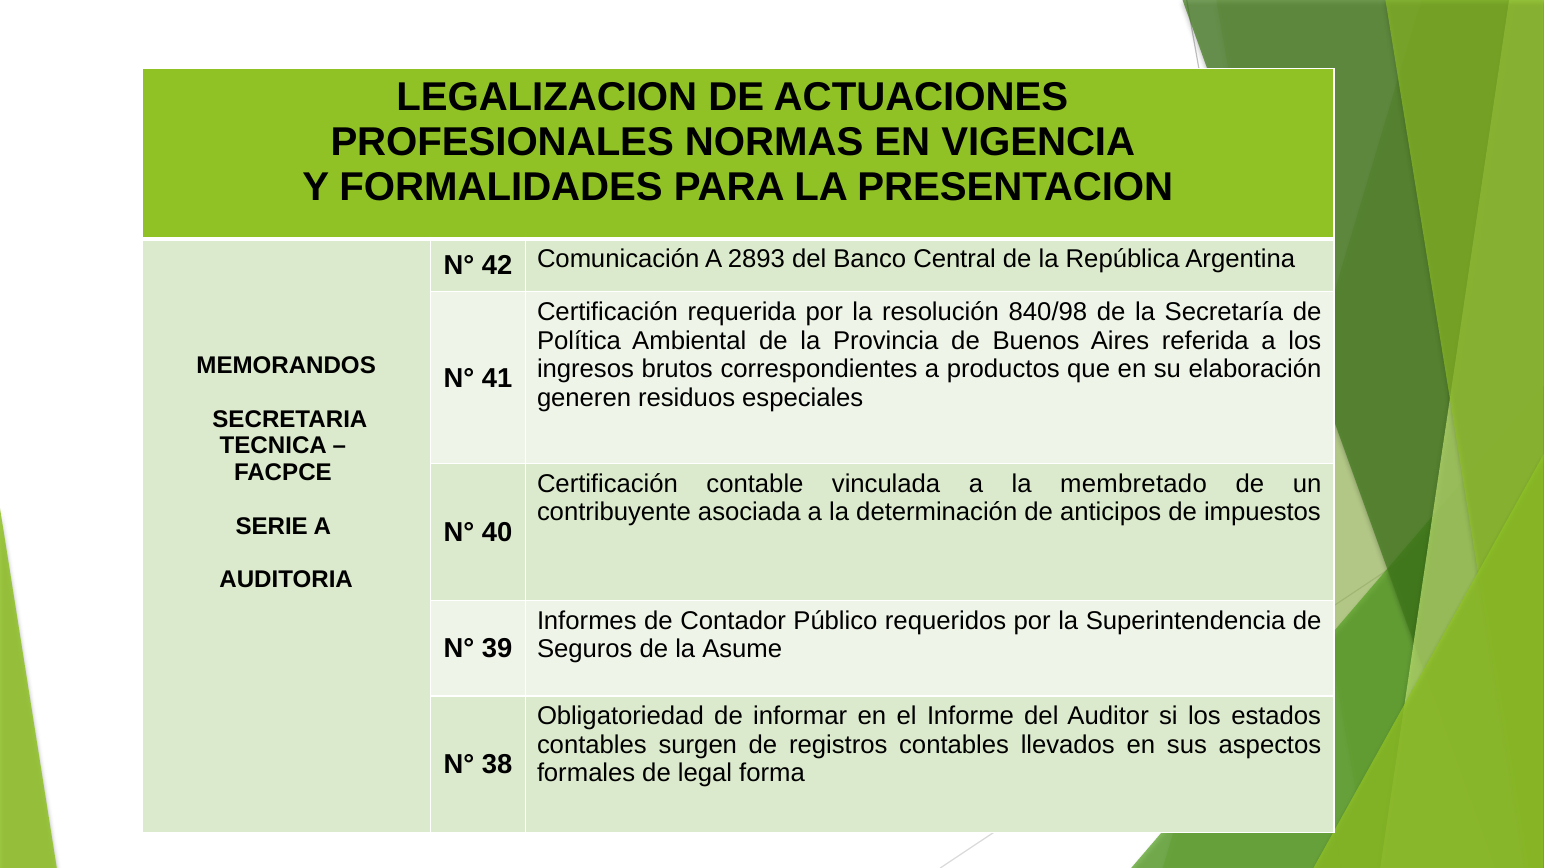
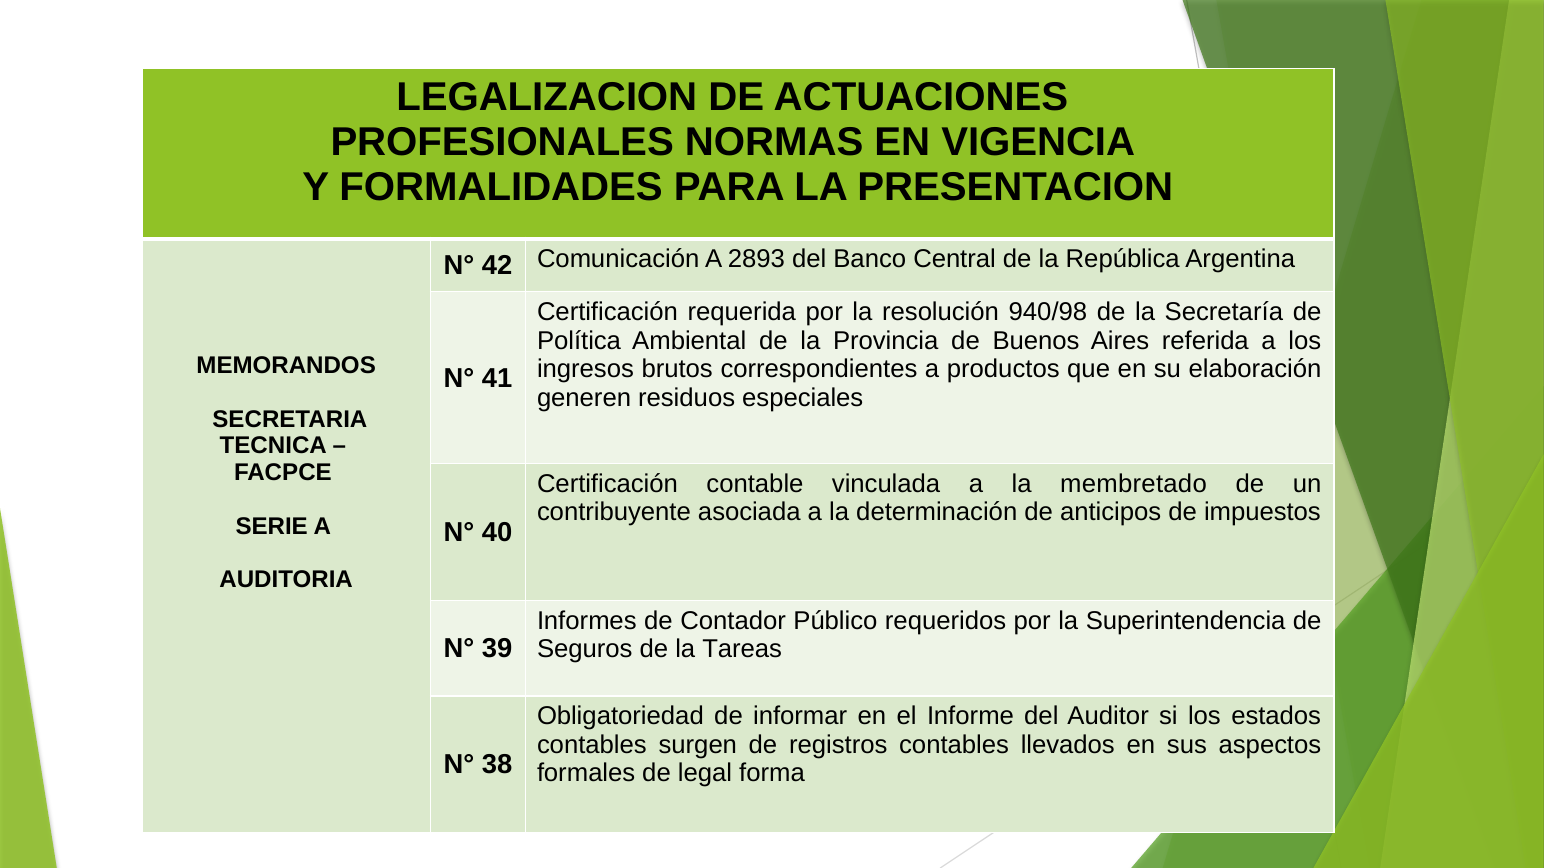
840/98: 840/98 -> 940/98
Asume: Asume -> Tareas
